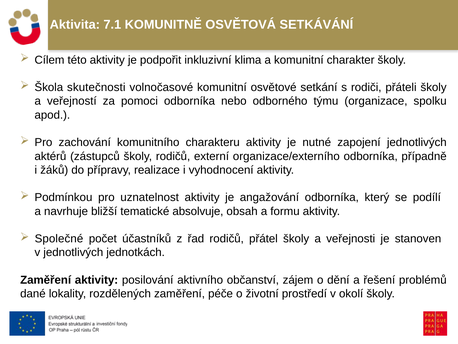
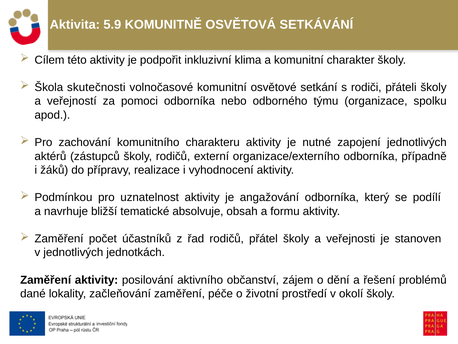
7.1: 7.1 -> 5.9
Společné at (59, 238): Společné -> Zaměření
rozdělených: rozdělených -> začleňování
